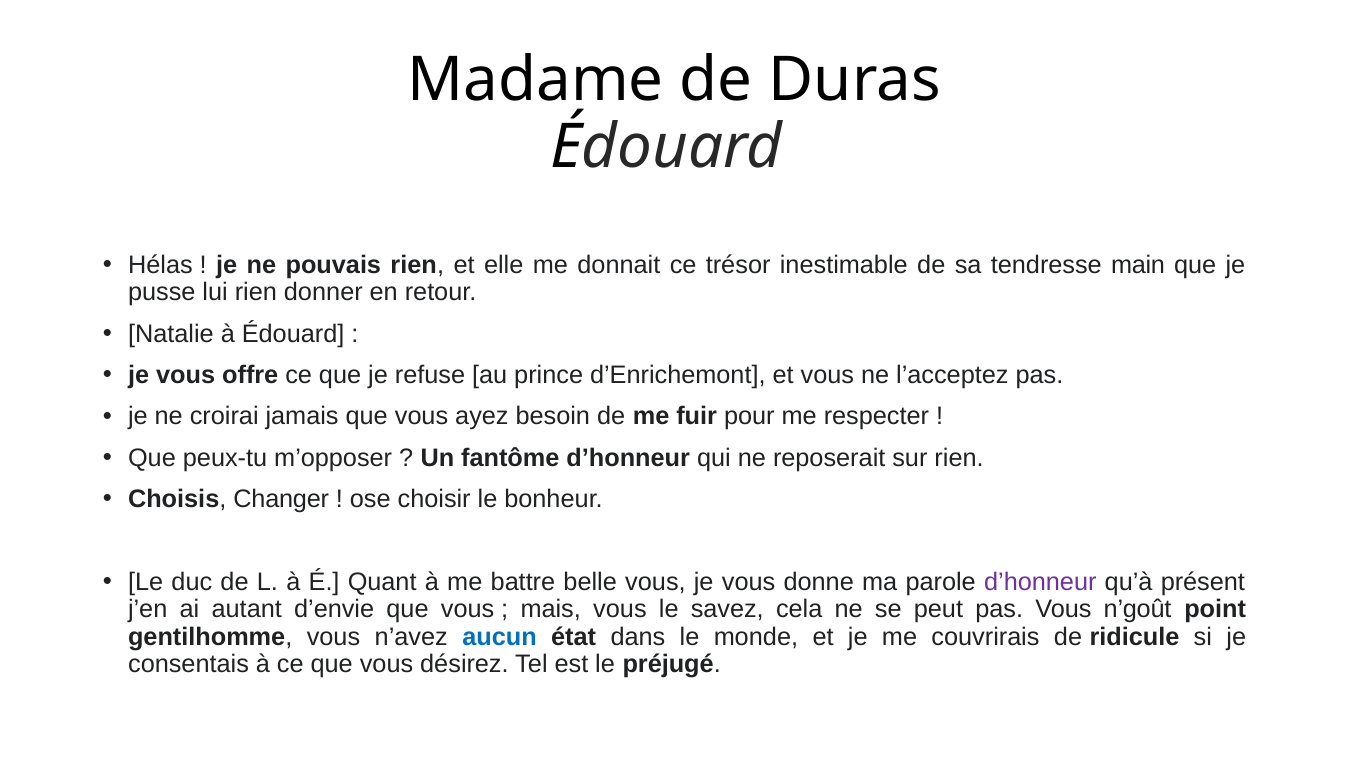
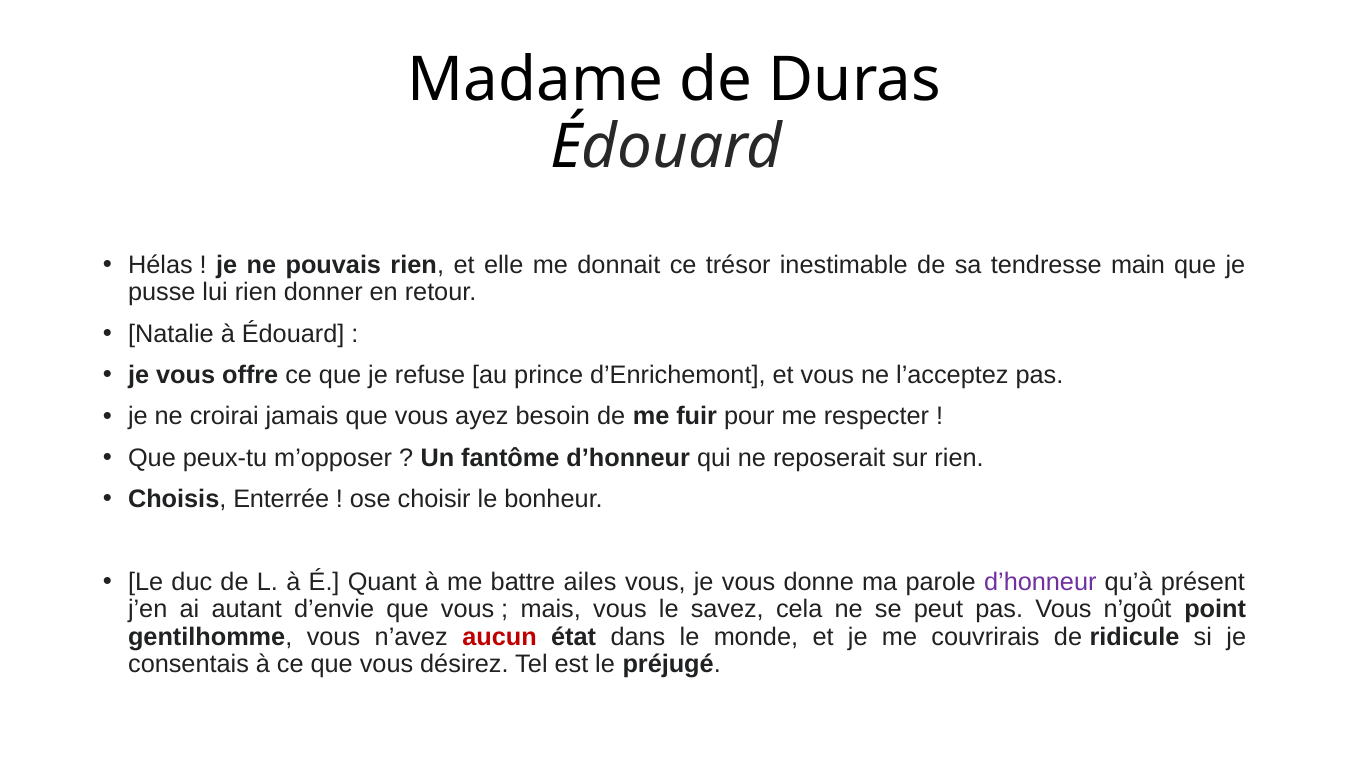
Changer: Changer -> Enterrée
belle: belle -> ailes
aucun colour: blue -> red
